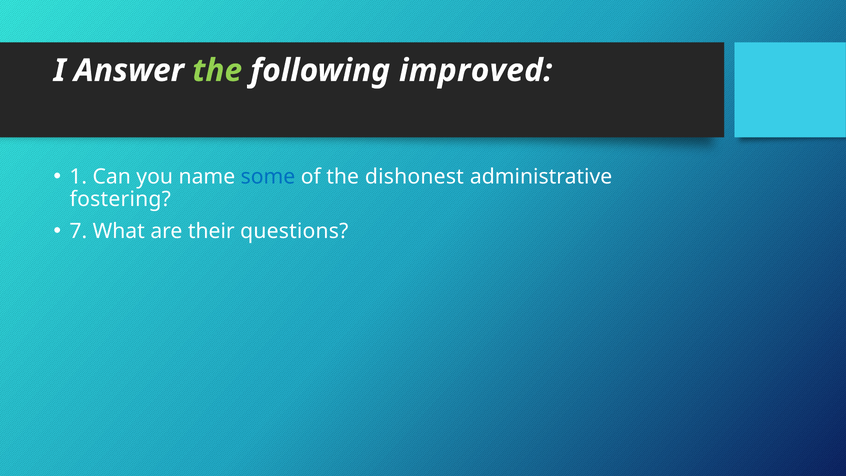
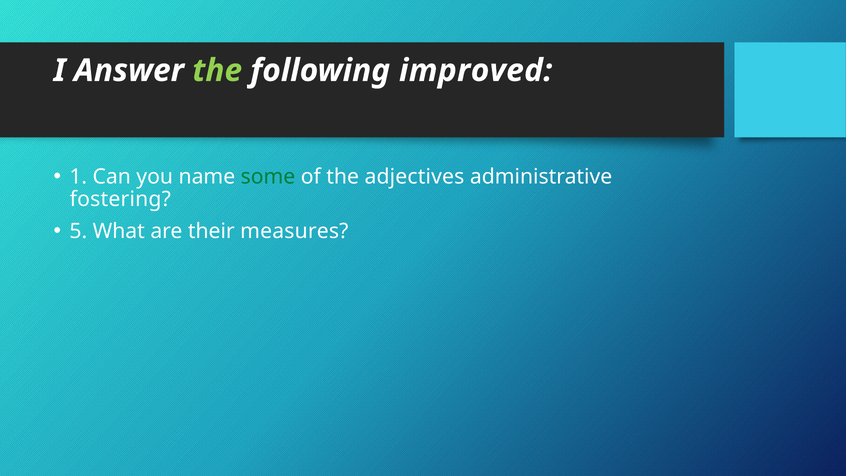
some colour: blue -> green
dishonest: dishonest -> adjectives
7: 7 -> 5
questions: questions -> measures
